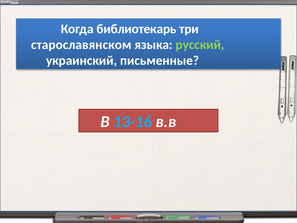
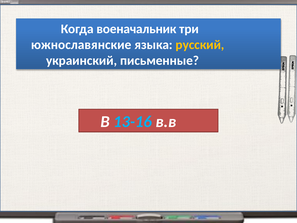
библиотекарь: библиотекарь -> военачальник
старославянском: старославянском -> южнославянские
русский colour: light green -> yellow
